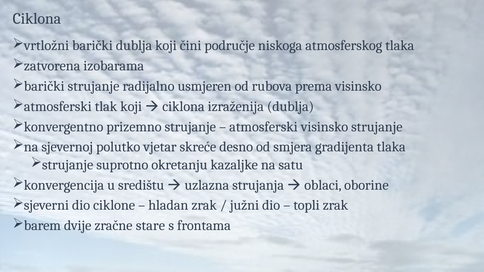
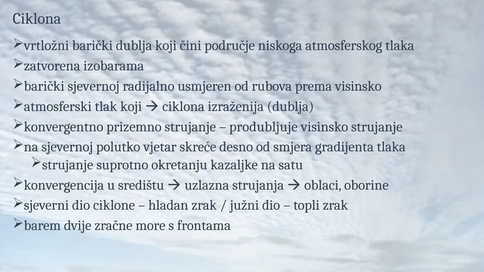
barički strujanje: strujanje -> sjevernoj
atmosferski at (263, 127): atmosferski -> produbljuje
stare: stare -> more
